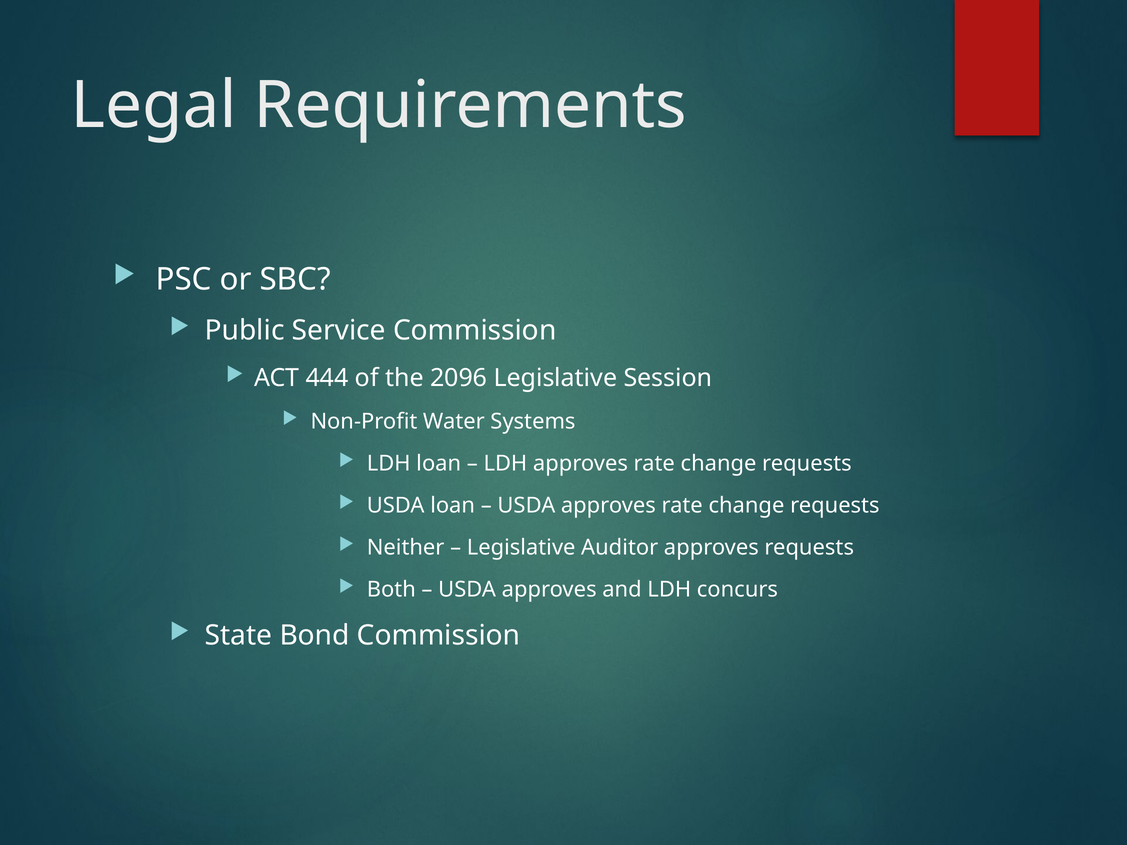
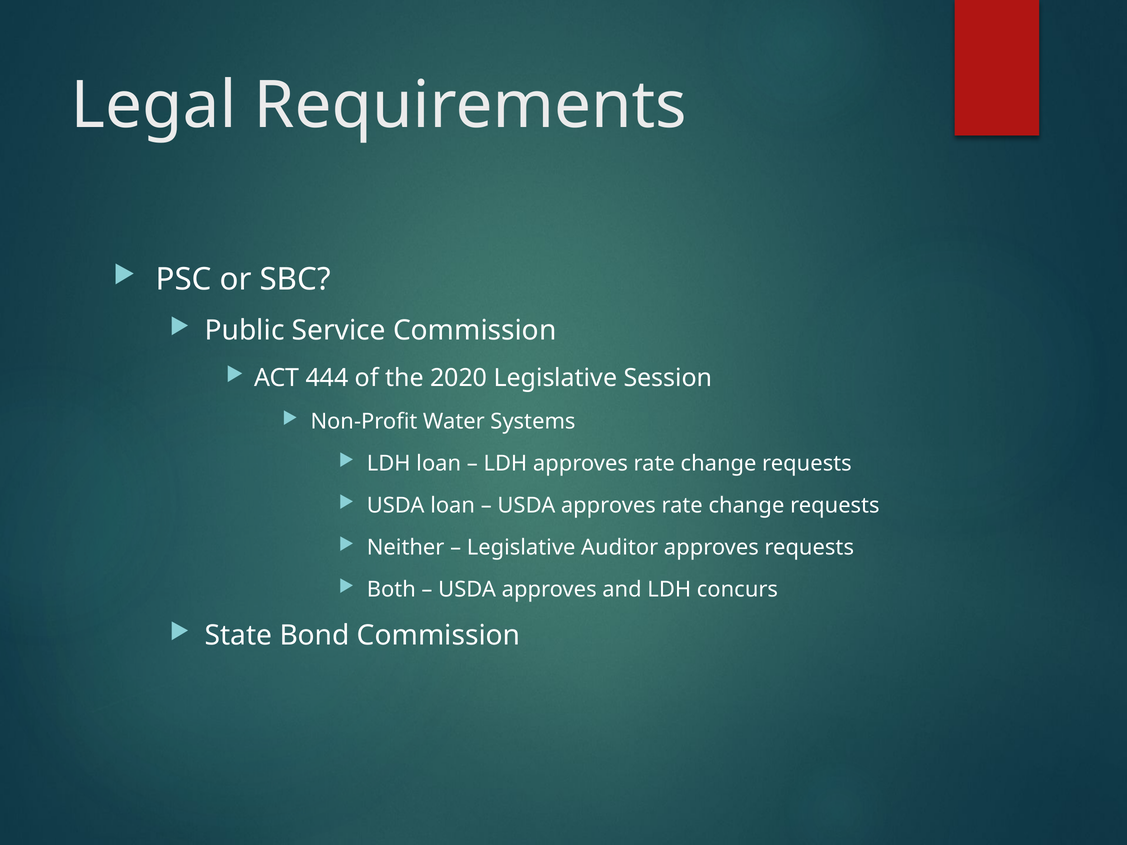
2096: 2096 -> 2020
